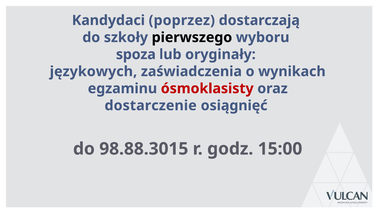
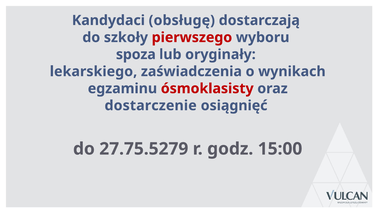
poprzez: poprzez -> obsługę
pierwszego colour: black -> red
językowych: językowych -> lekarskiego
98.88.3015: 98.88.3015 -> 27.75.5279
